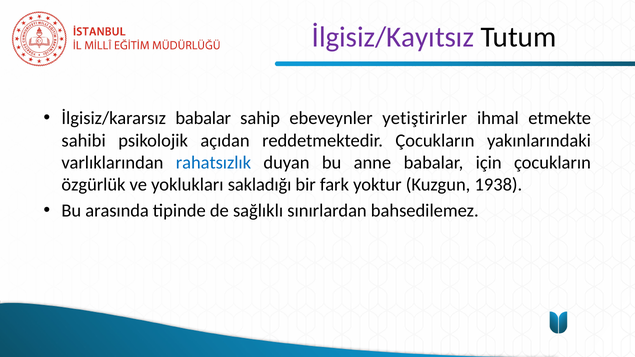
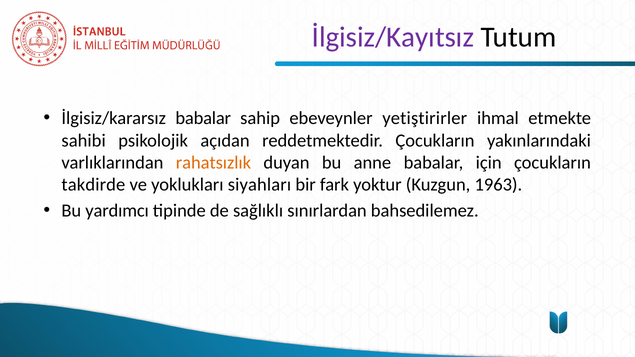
rahatsızlık colour: blue -> orange
özgürlük: özgürlük -> takdirde
sakladığı: sakladığı -> siyahları
1938: 1938 -> 1963
arasında: arasında -> yardımcı
